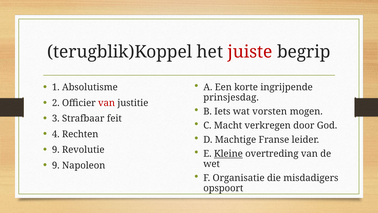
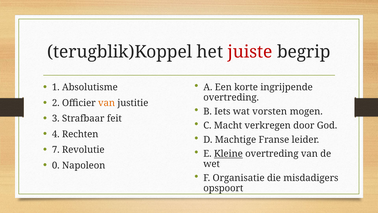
prinsjesdag at (231, 97): prinsjesdag -> overtreding
van at (107, 103) colour: red -> orange
9 at (56, 149): 9 -> 7
9 at (56, 165): 9 -> 0
